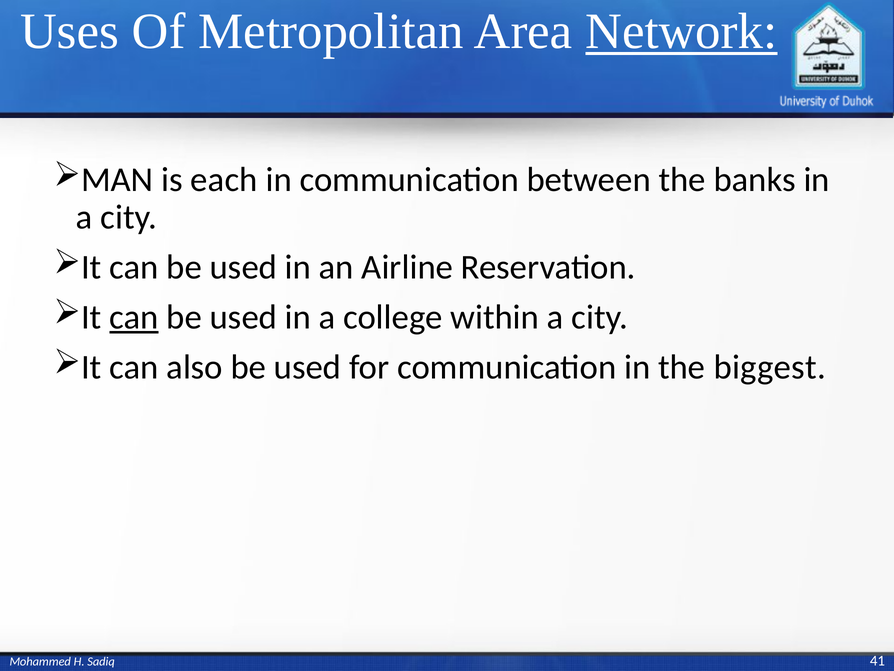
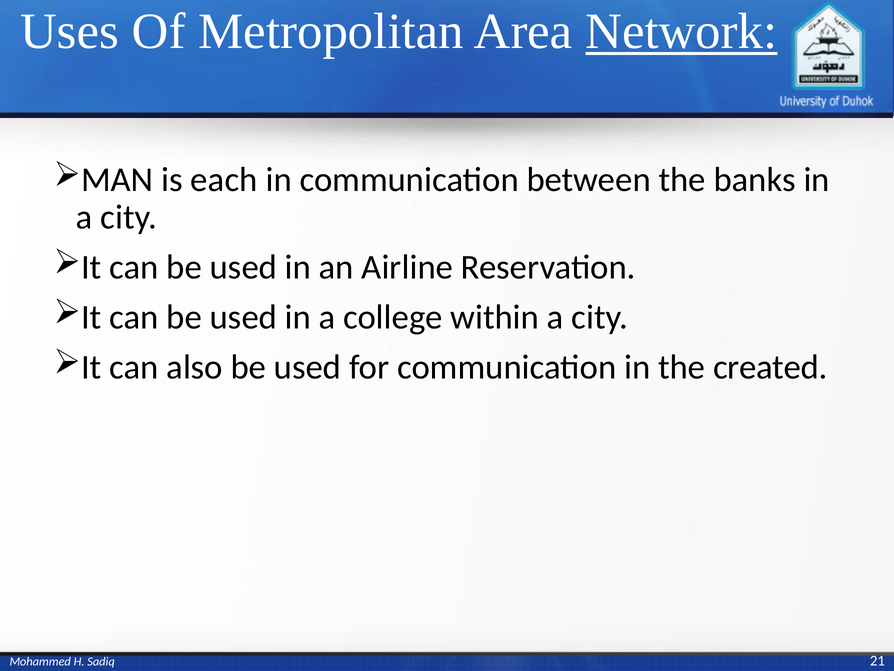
can at (134, 317) underline: present -> none
biggest: biggest -> created
41: 41 -> 21
